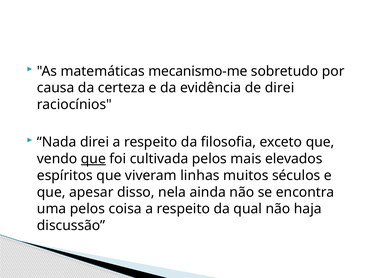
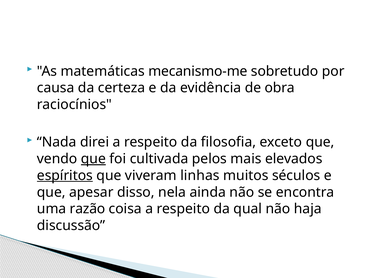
de direi: direi -> obra
espíritos underline: none -> present
uma pelos: pelos -> razão
